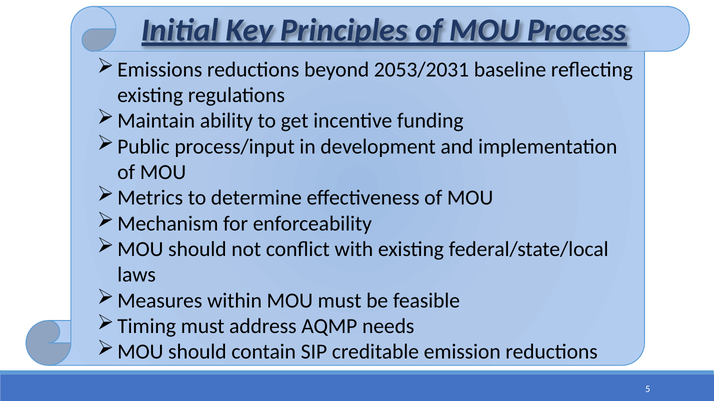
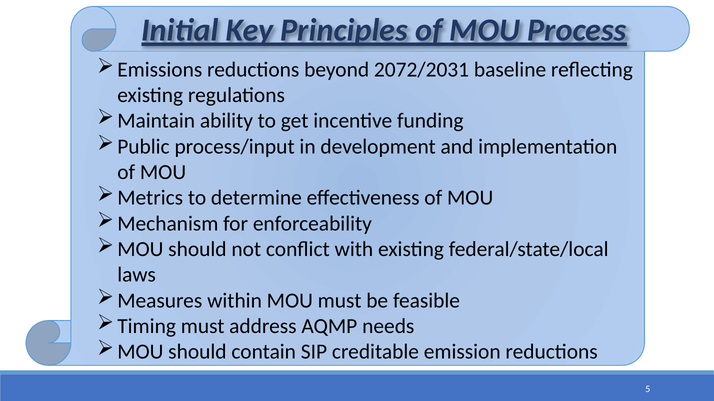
2053/2031: 2053/2031 -> 2072/2031
